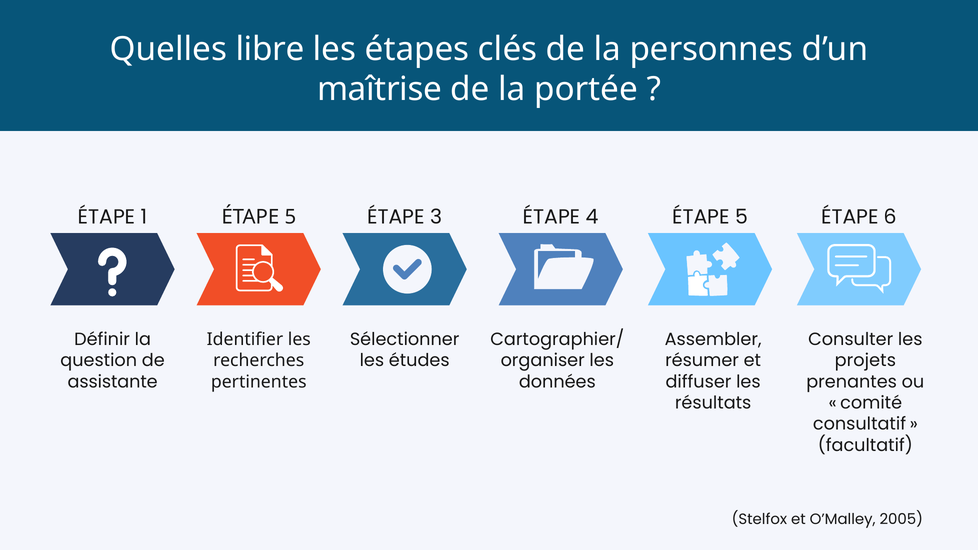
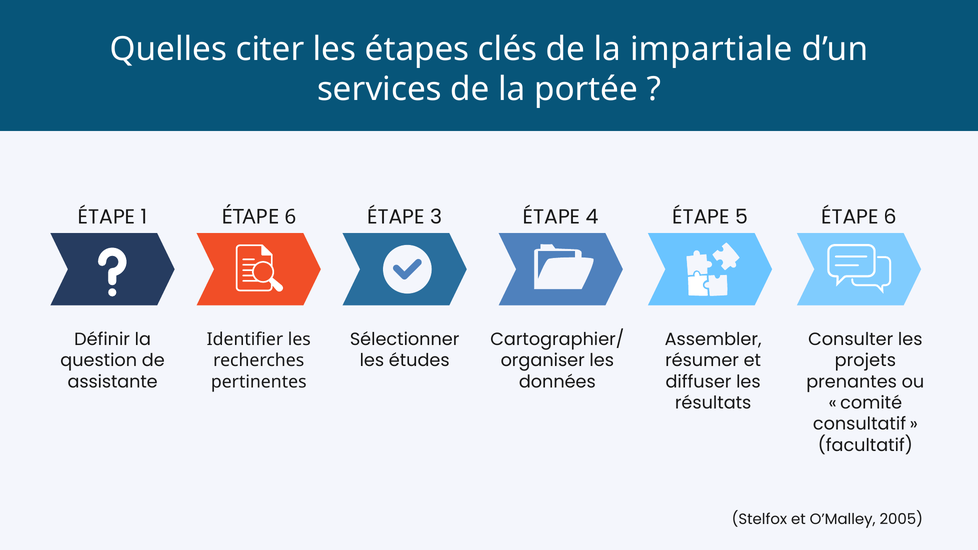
libre: libre -> citer
personnes: personnes -> impartiale
maîtrise: maîtrise -> services
5 at (290, 217): 5 -> 6
